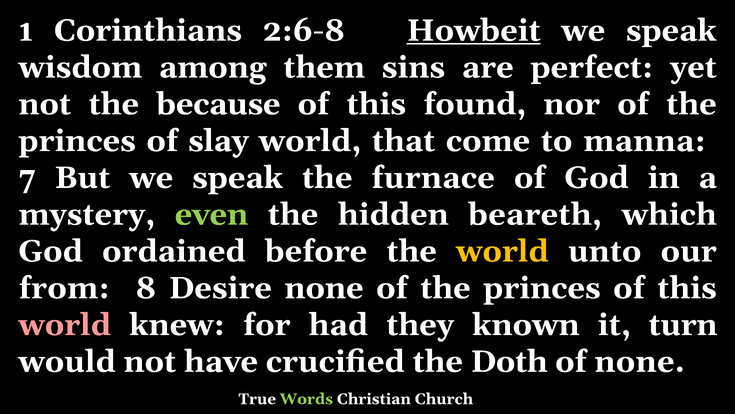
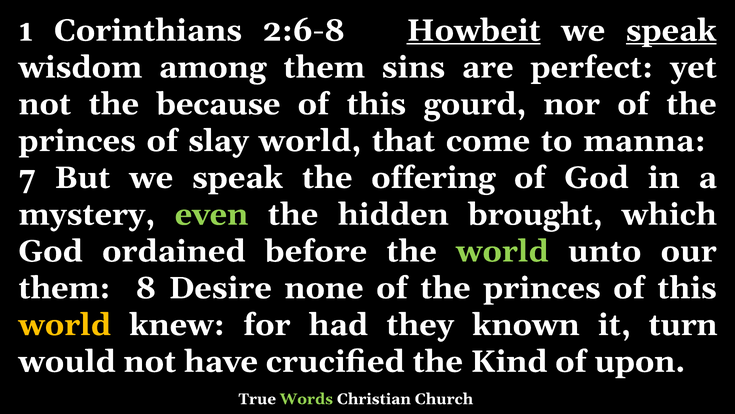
speak at (671, 31) underline: none -> present
found: found -> gourd
furnace: furnace -> offering
beareth: beareth -> brought
world at (502, 251) colour: yellow -> light green
from at (64, 288): from -> them
world at (65, 325) colour: pink -> yellow
Doth: Doth -> Kind
of none: none -> upon
